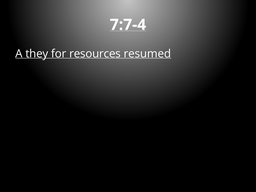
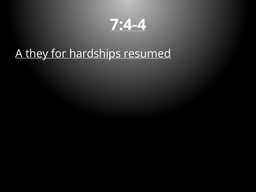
7:7-4: 7:7-4 -> 7:4-4
resources: resources -> hardships
